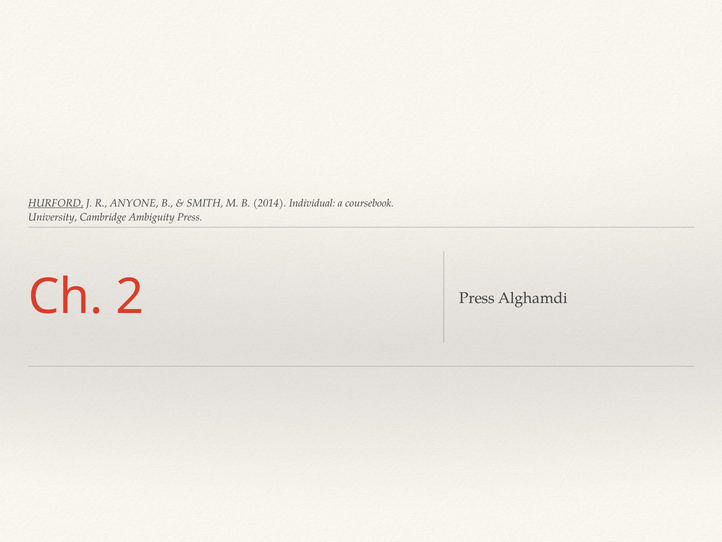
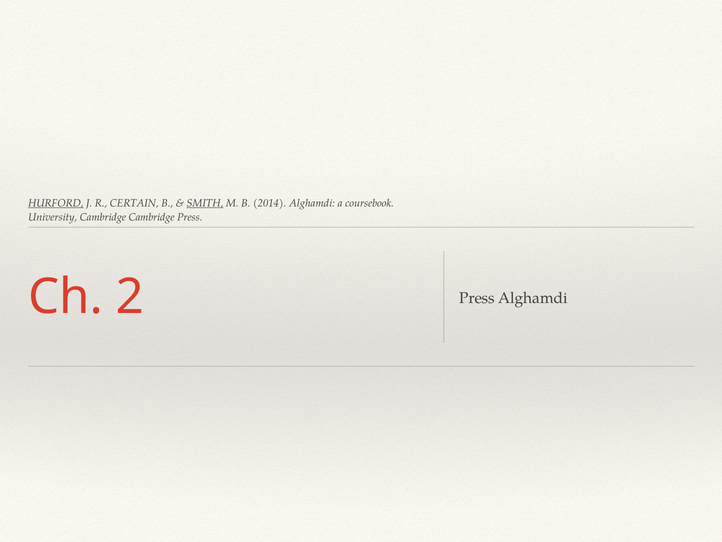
ANYONE: ANYONE -> CERTAIN
SMITH underline: none -> present
2014 Individual: Individual -> Alghamdi
Cambridge Ambiguity: Ambiguity -> Cambridge
